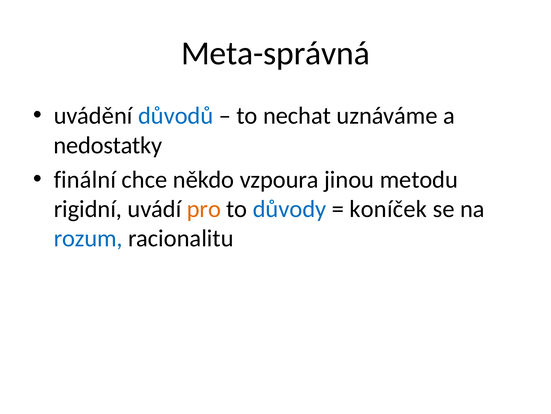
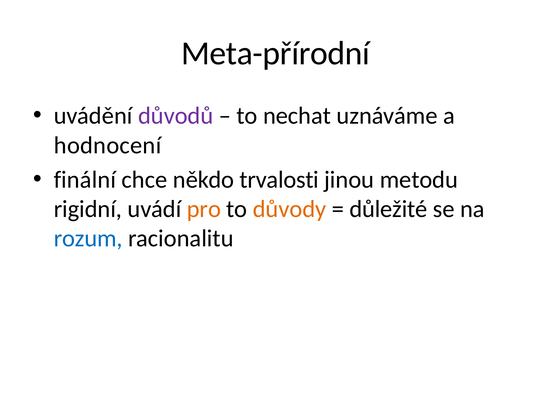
Meta-správná: Meta-správná -> Meta-přírodní
důvodů colour: blue -> purple
nedostatky: nedostatky -> hodnocení
vzpoura: vzpoura -> trvalosti
důvody colour: blue -> orange
koníček: koníček -> důležité
